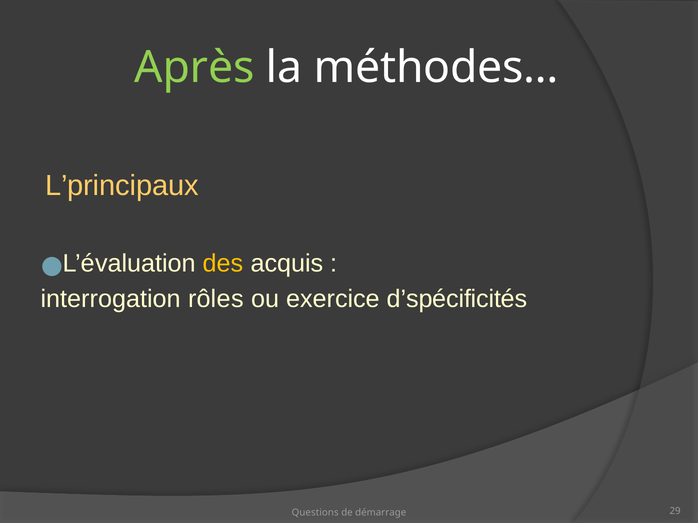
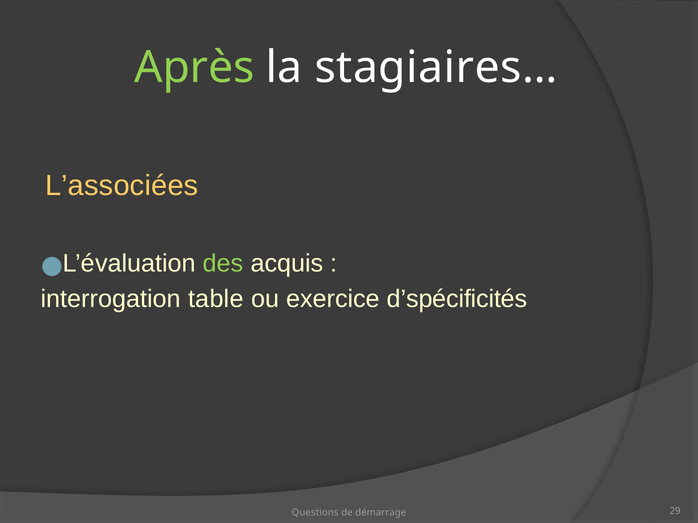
méthodes…: méthodes… -> stagiaires…
L’principaux: L’principaux -> L’associées
des colour: yellow -> light green
rôles: rôles -> table
